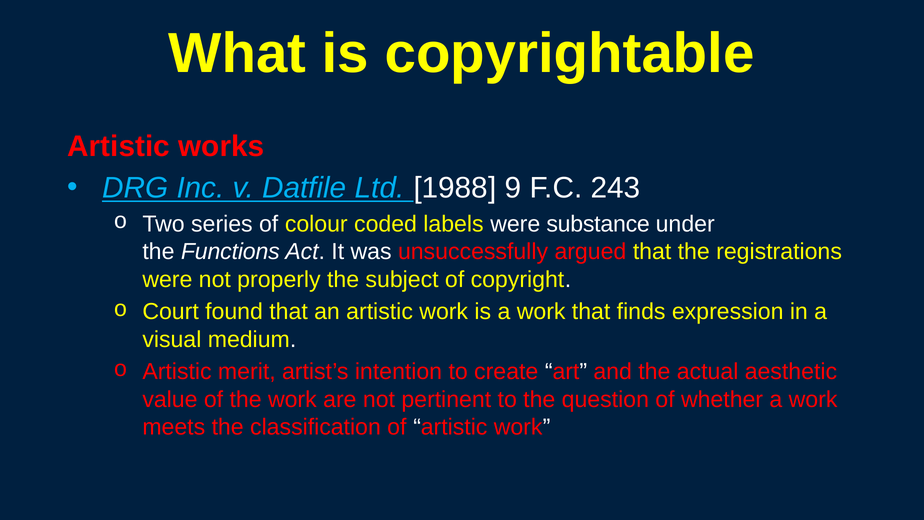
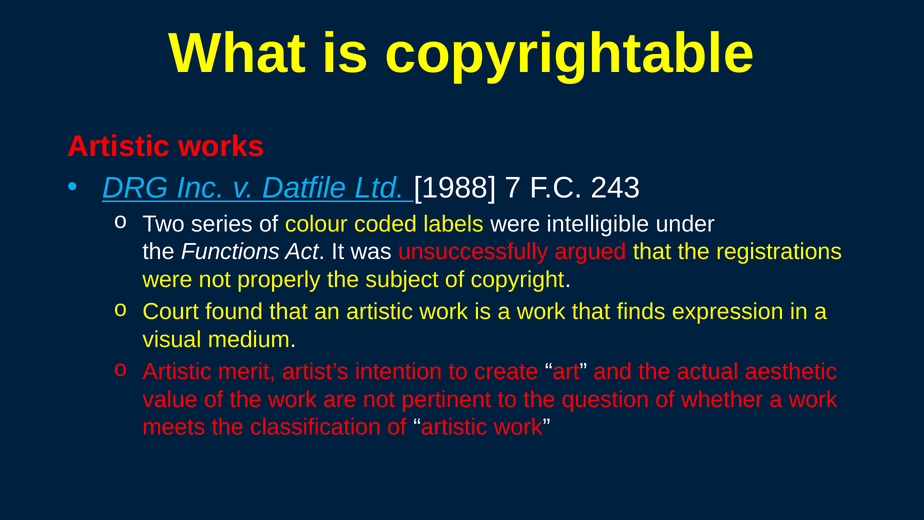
9: 9 -> 7
substance: substance -> intelligible
